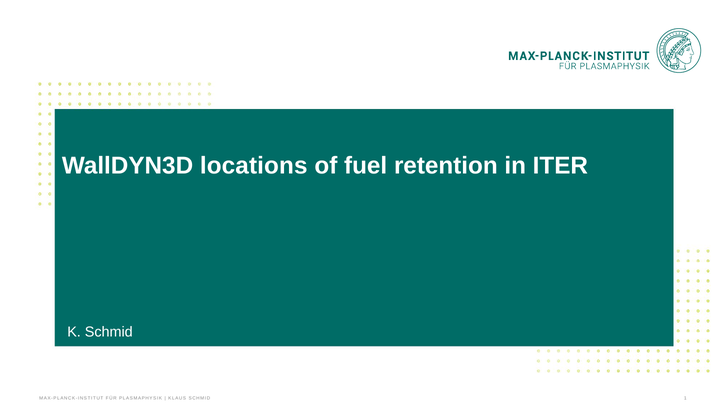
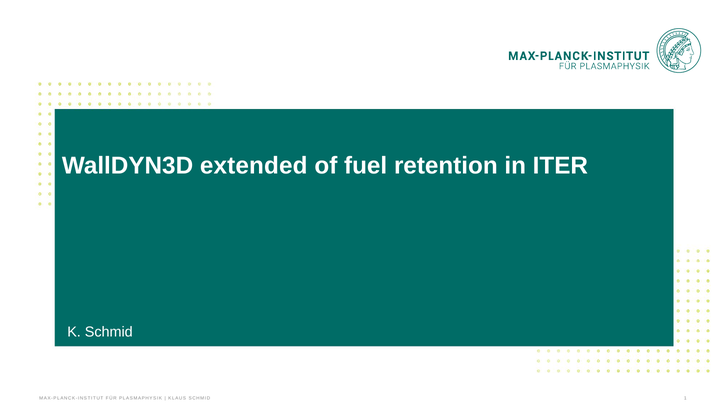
locations: locations -> extended
